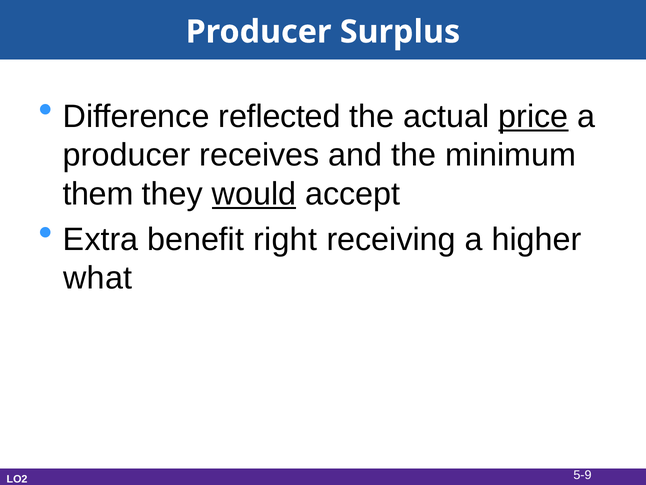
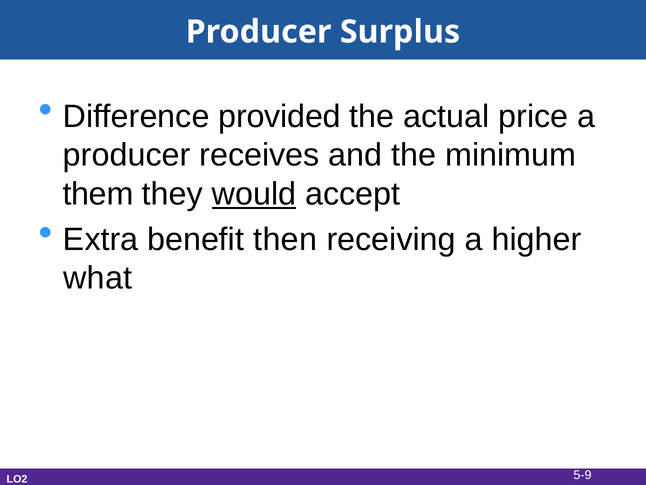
reflected: reflected -> provided
price underline: present -> none
right: right -> then
